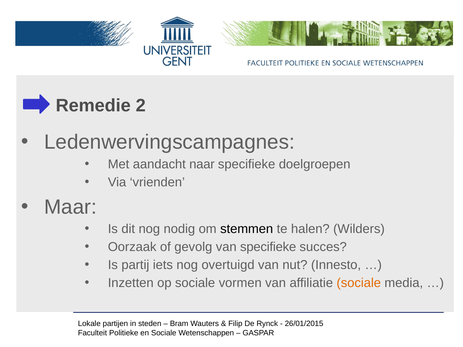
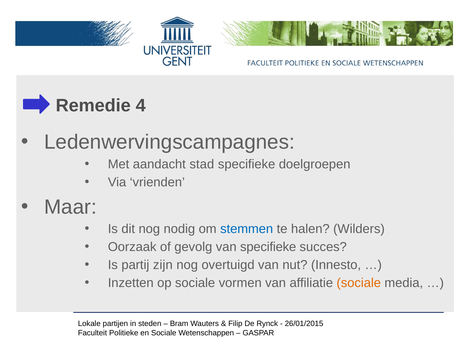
2: 2 -> 4
naar: naar -> stad
stemmen colour: black -> blue
iets: iets -> zijn
